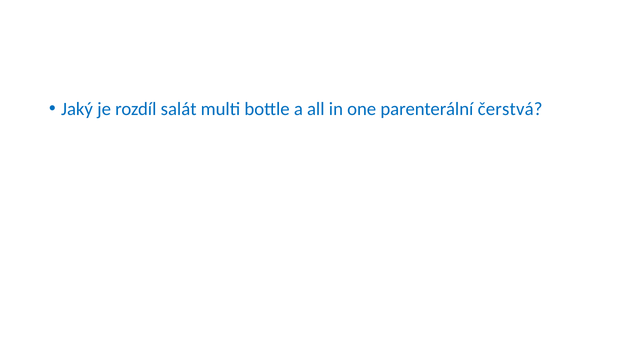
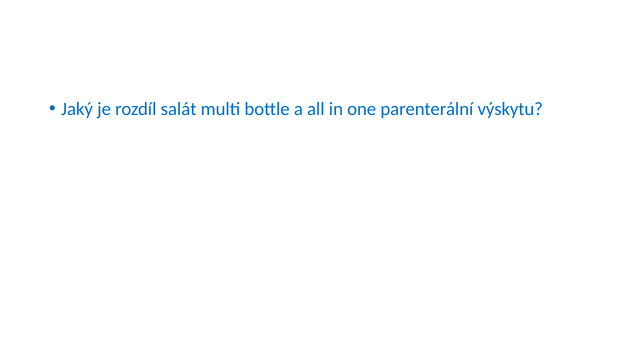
čerstvá: čerstvá -> výskytu
